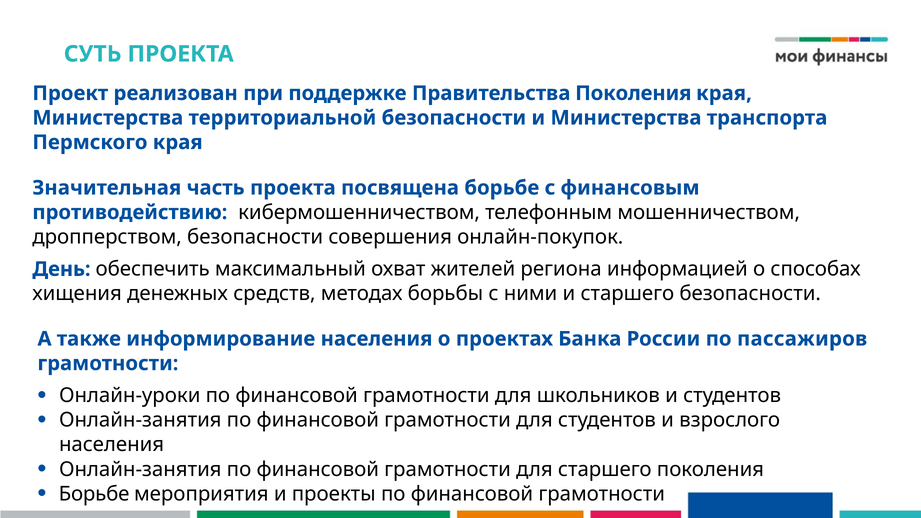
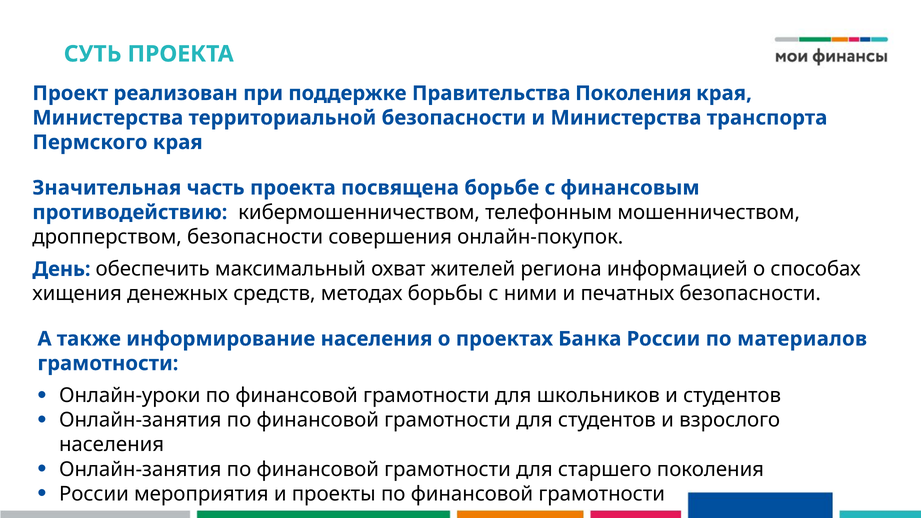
и старшего: старшего -> печатных
пассажиров: пассажиров -> материалов
Борьбе at (94, 494): Борьбе -> России
